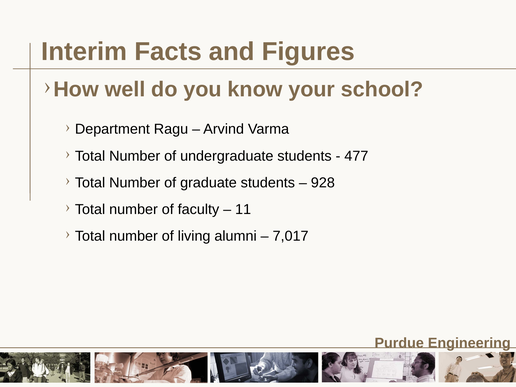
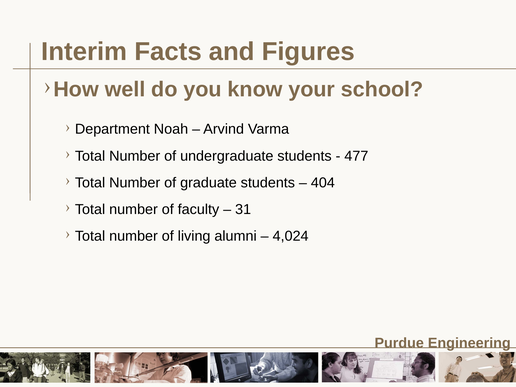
Ragu: Ragu -> Noah
928: 928 -> 404
11: 11 -> 31
7,017: 7,017 -> 4,024
